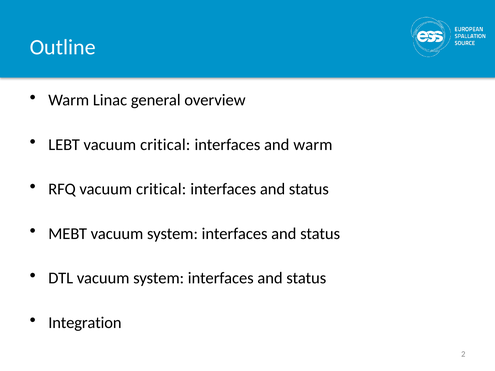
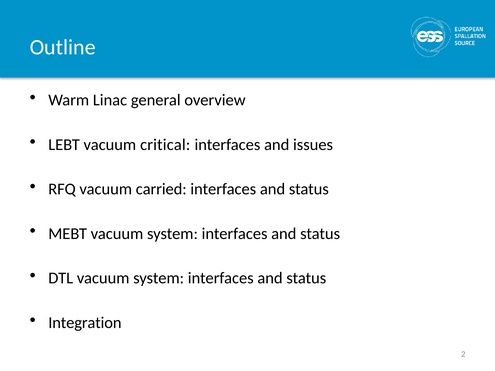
and warm: warm -> issues
RFQ vacuum critical: critical -> carried
